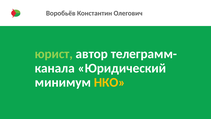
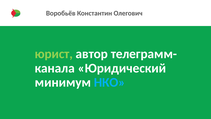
НКО colour: yellow -> light blue
